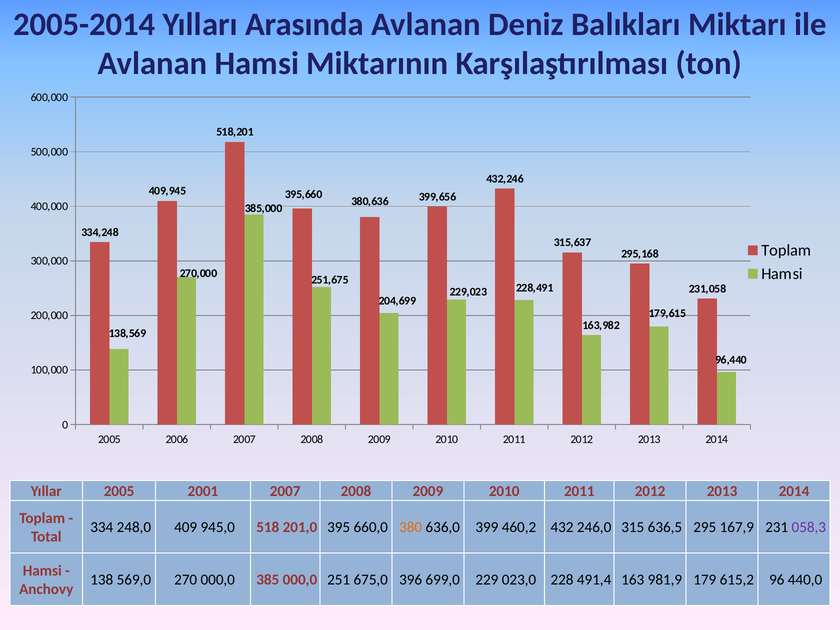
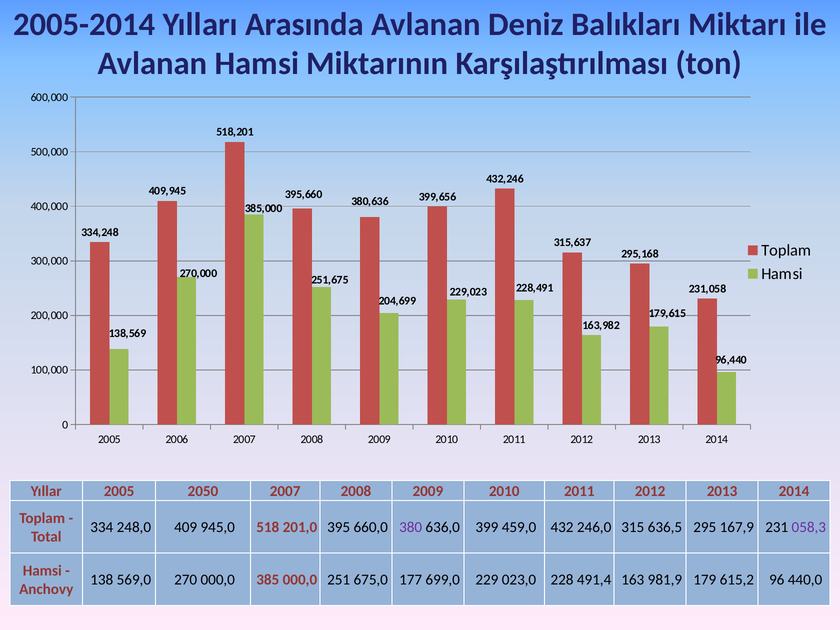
2001: 2001 -> 2050
380 colour: orange -> purple
460,2: 460,2 -> 459,0
396: 396 -> 177
